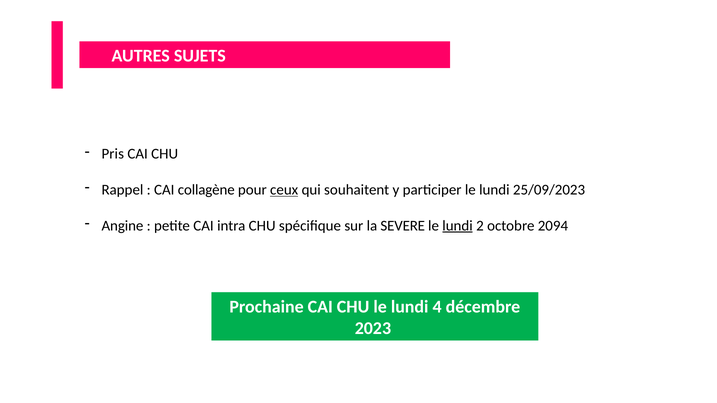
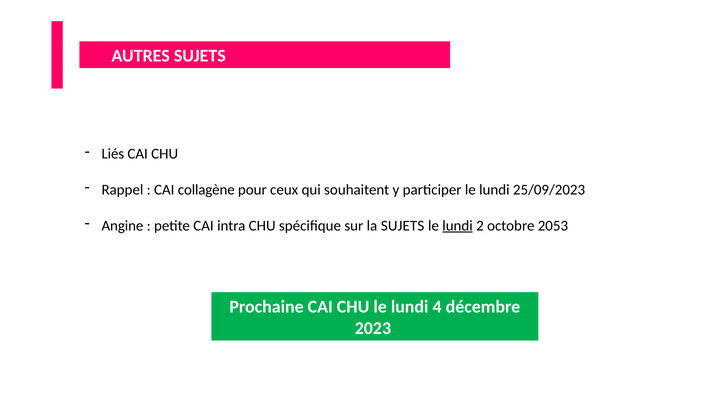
Pris: Pris -> Liés
ceux underline: present -> none
la SEVERE: SEVERE -> SUJETS
2094: 2094 -> 2053
